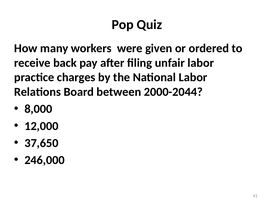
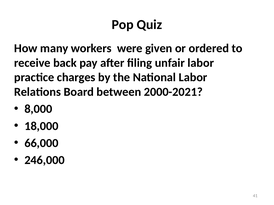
2000-2044: 2000-2044 -> 2000-2021
12,000: 12,000 -> 18,000
37,650: 37,650 -> 66,000
